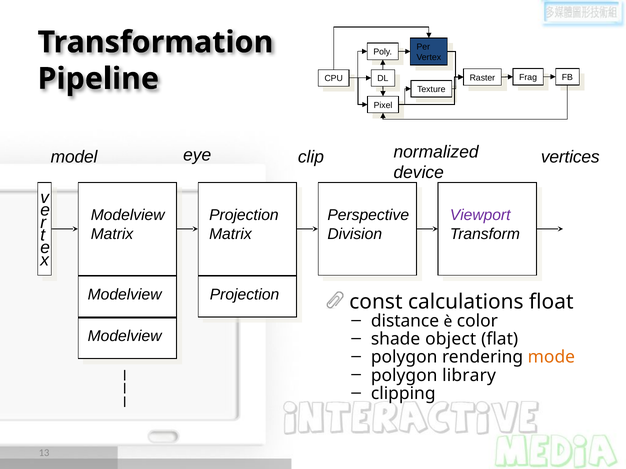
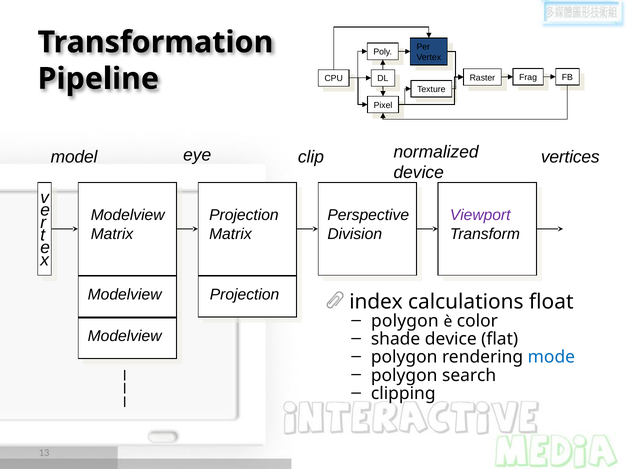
const: const -> index
distance at (405, 322): distance -> polygon
shade object: object -> device
mode colour: orange -> blue
library: library -> search
